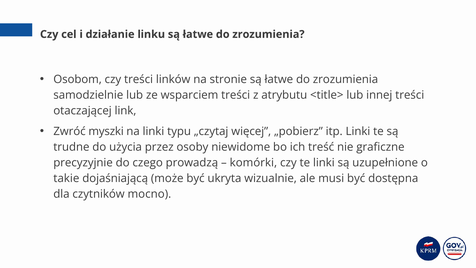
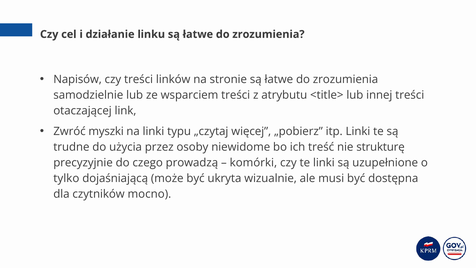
Osobom: Osobom -> Napisów
graficzne: graficzne -> strukturę
takie: takie -> tylko
